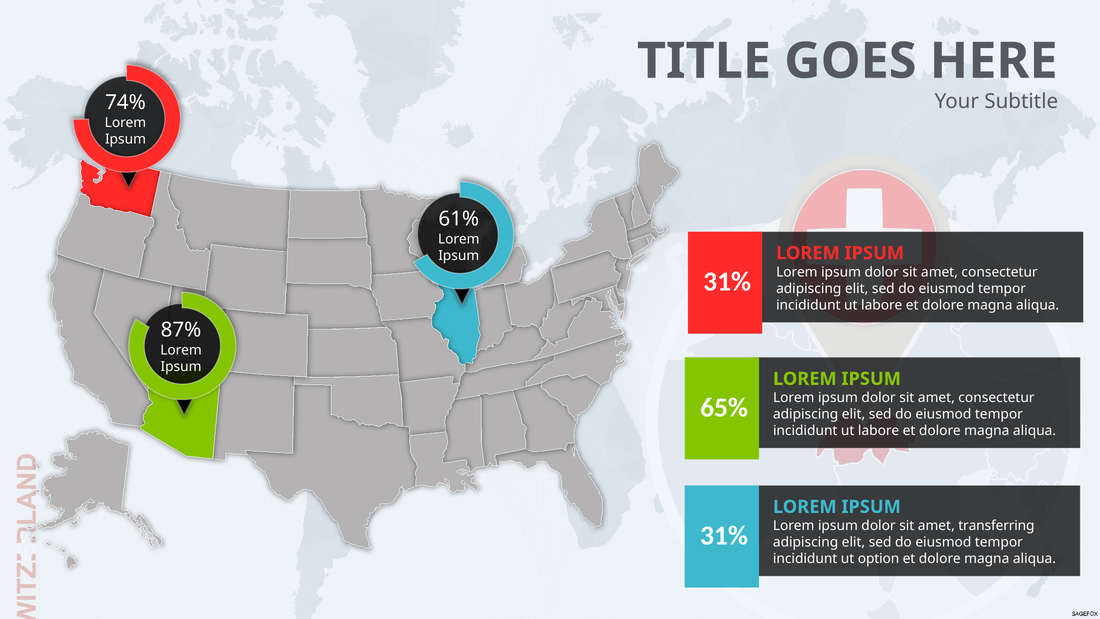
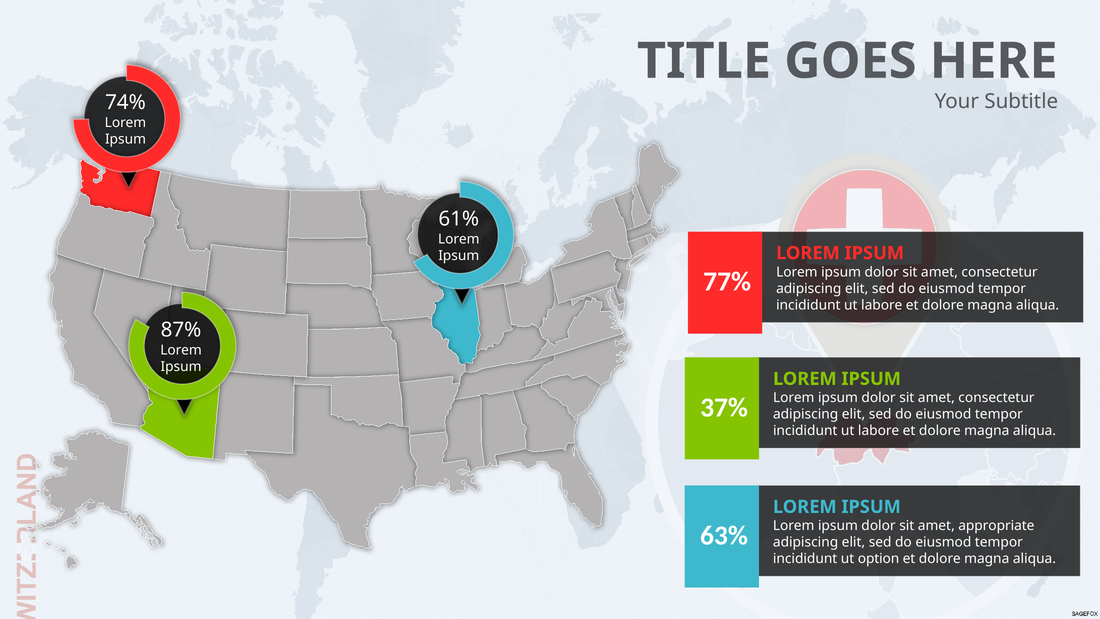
31% at (727, 282): 31% -> 77%
65%: 65% -> 37%
transferring: transferring -> appropriate
31% at (724, 535): 31% -> 63%
